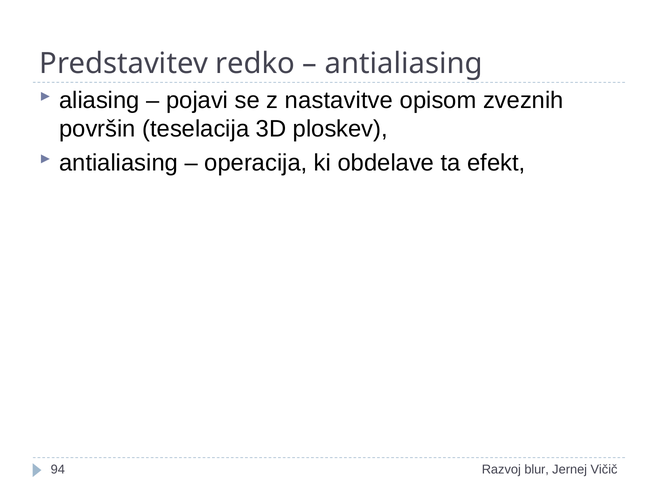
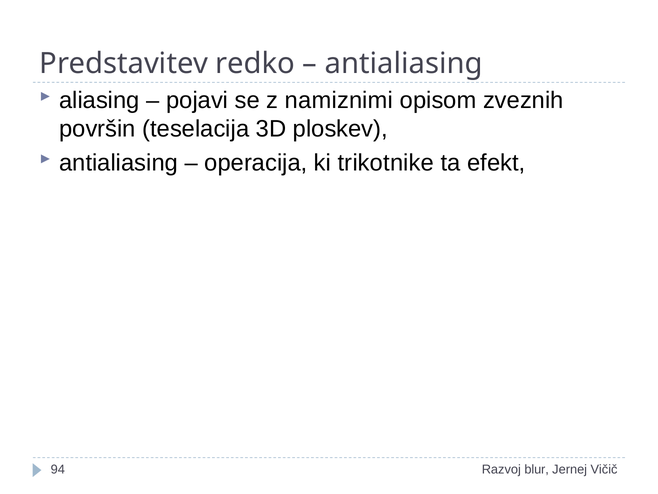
nastavitve: nastavitve -> namiznimi
obdelave: obdelave -> trikotnike
